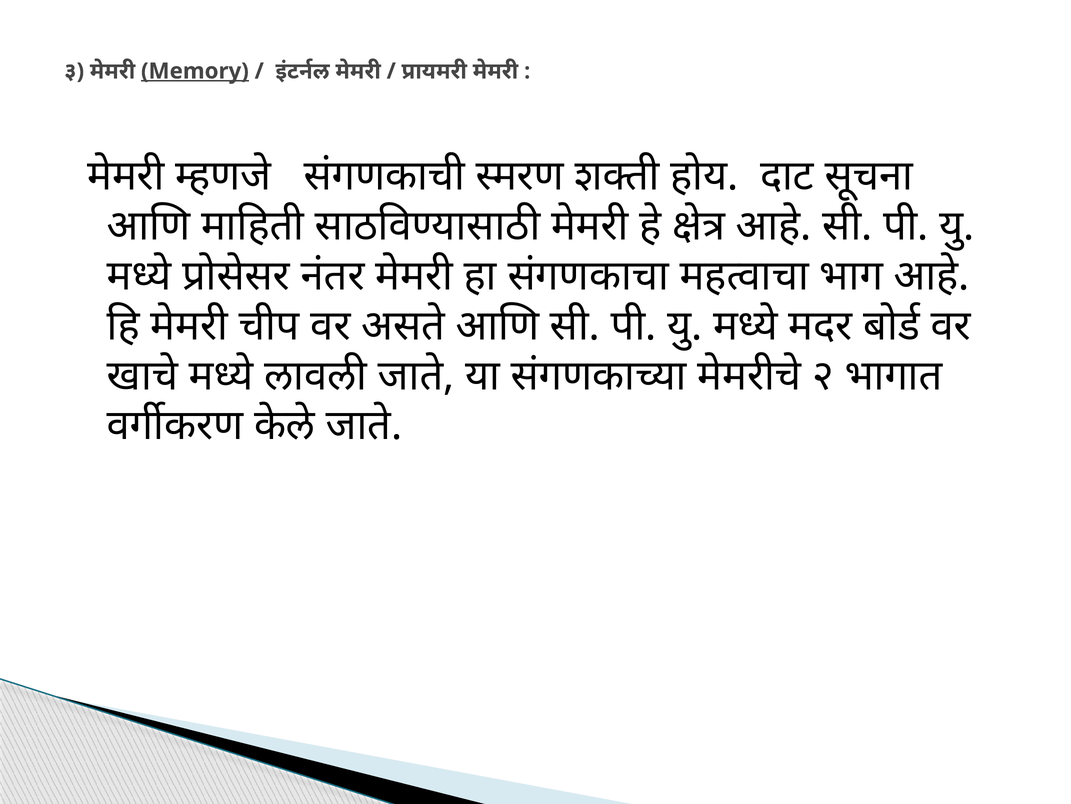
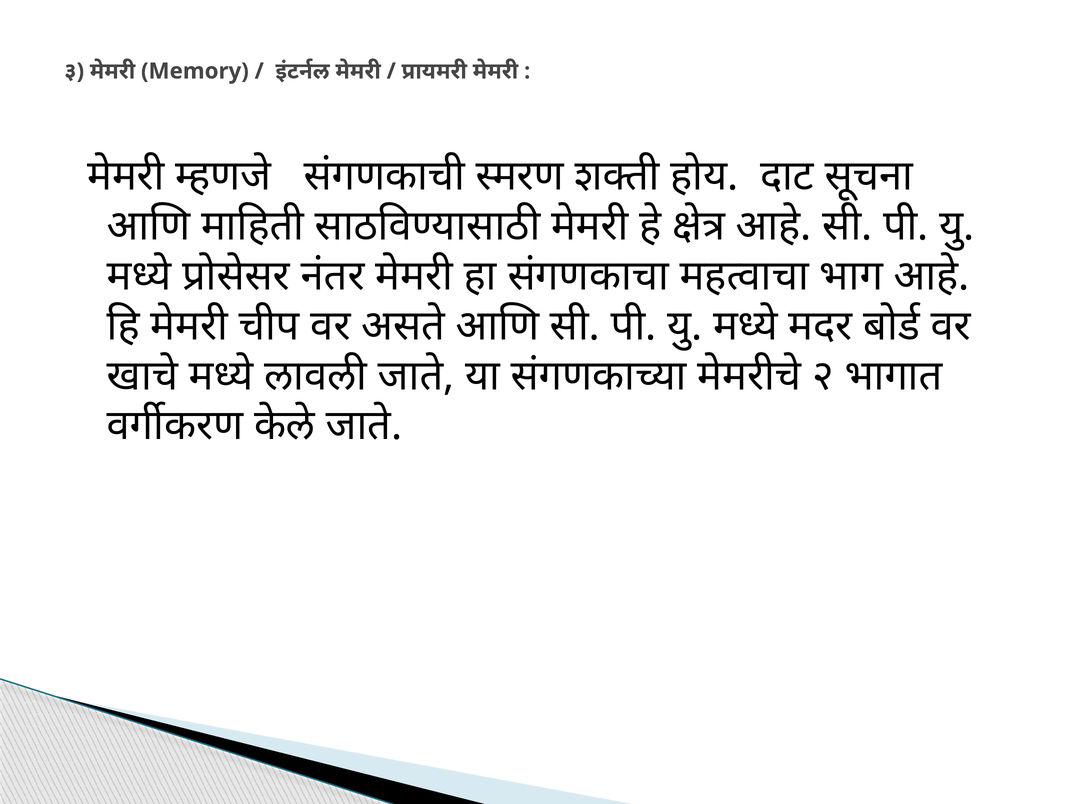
Memory underline: present -> none
